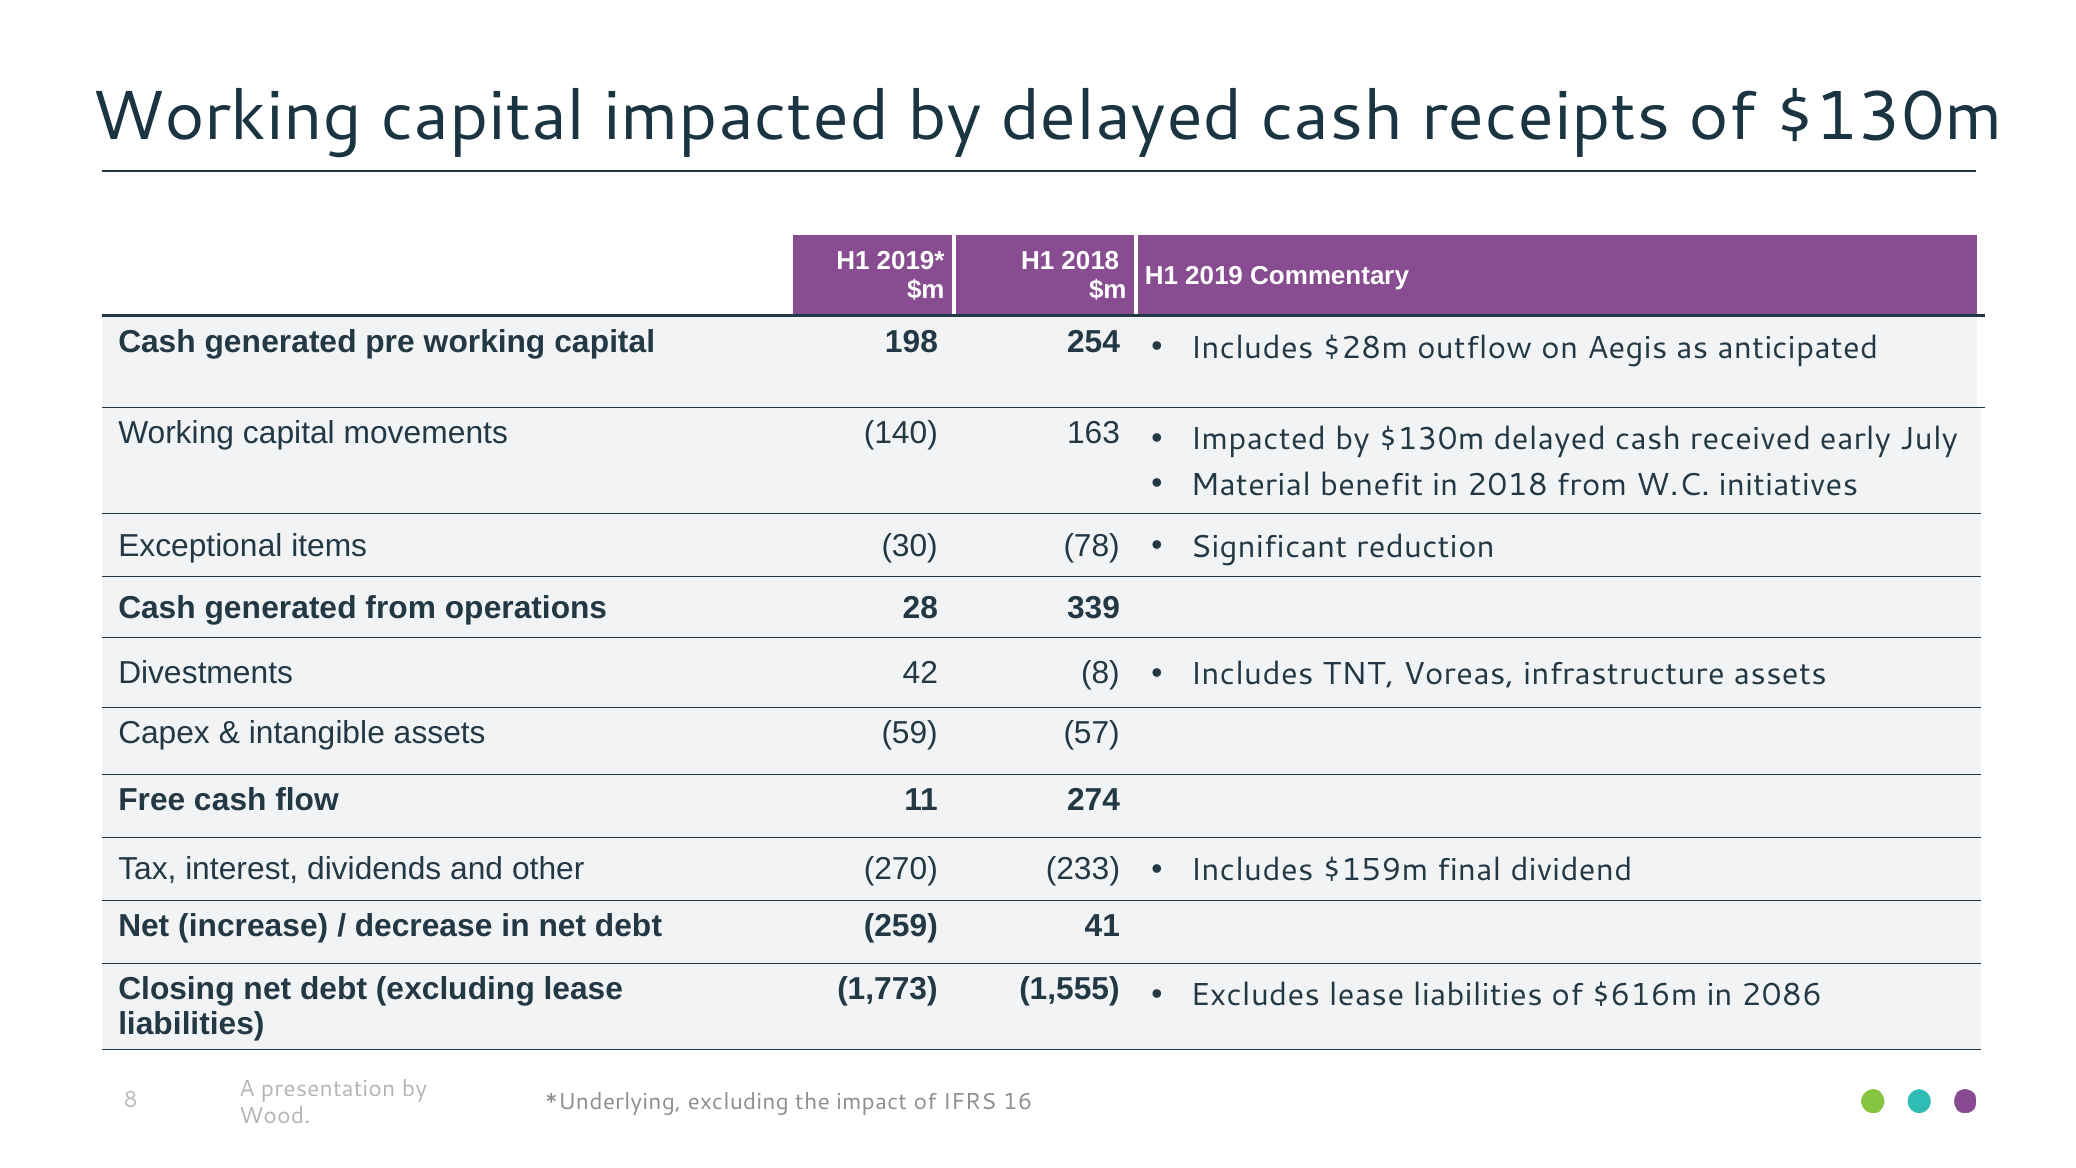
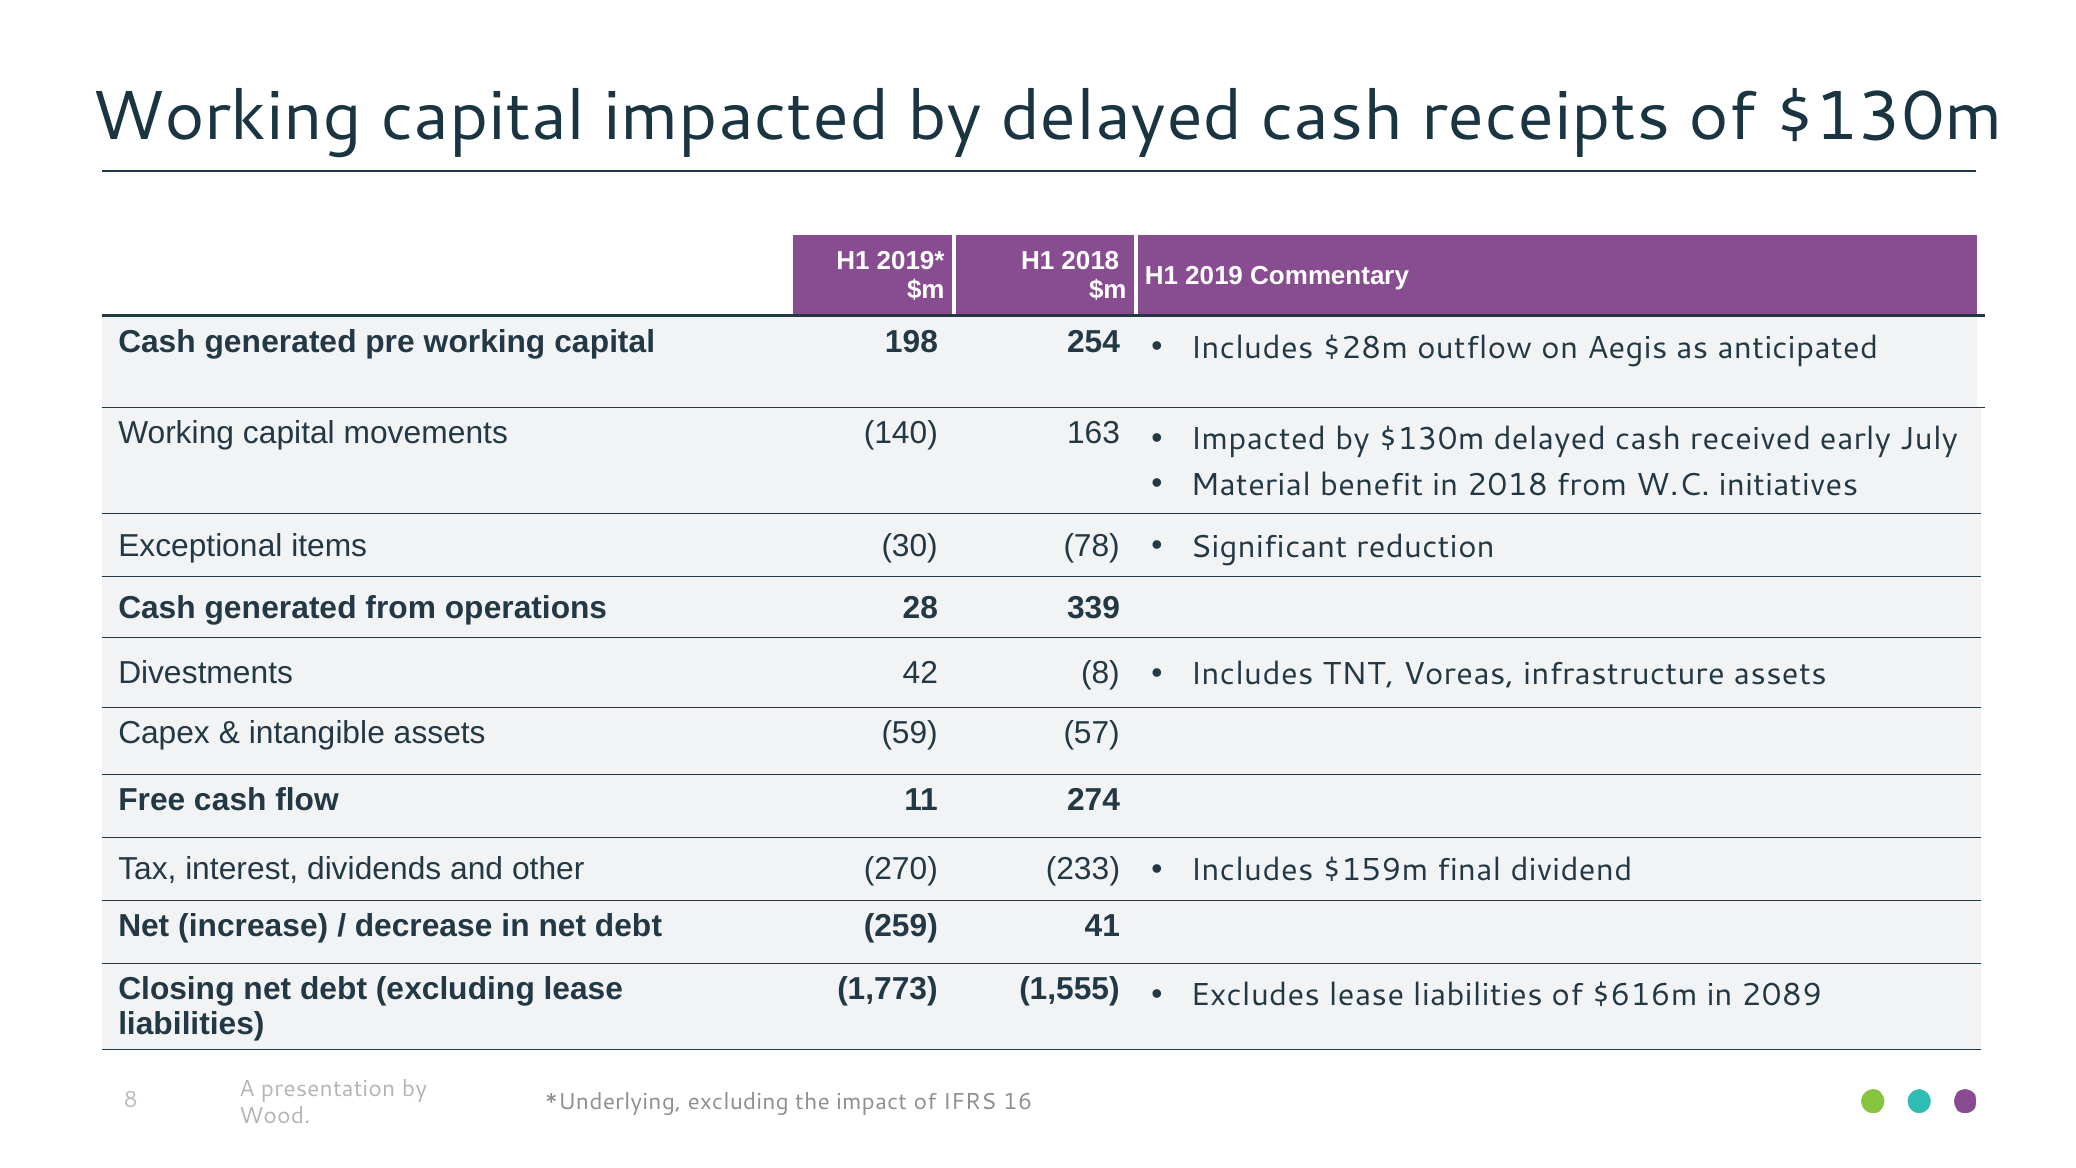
2086: 2086 -> 2089
